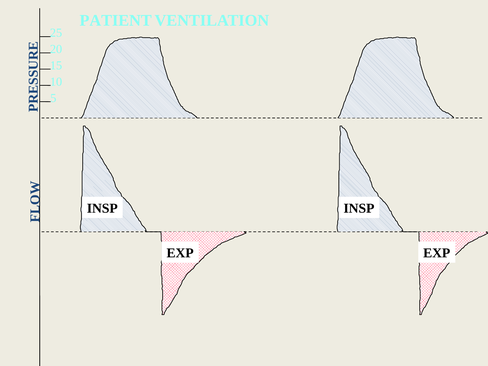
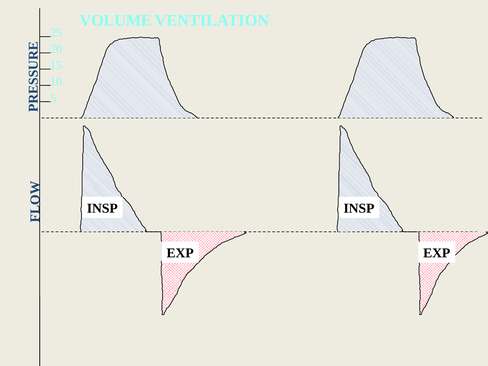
PATIENT: PATIENT -> VOLUME
